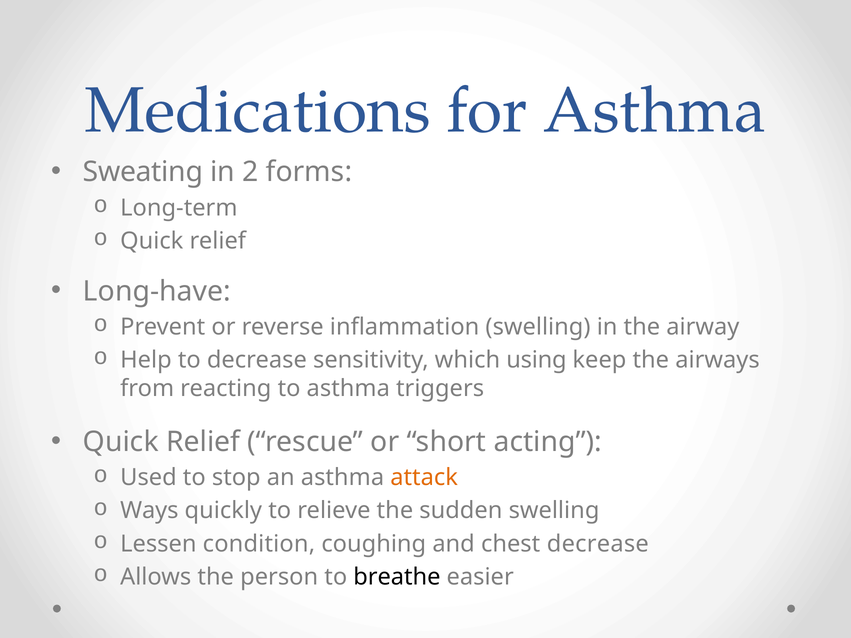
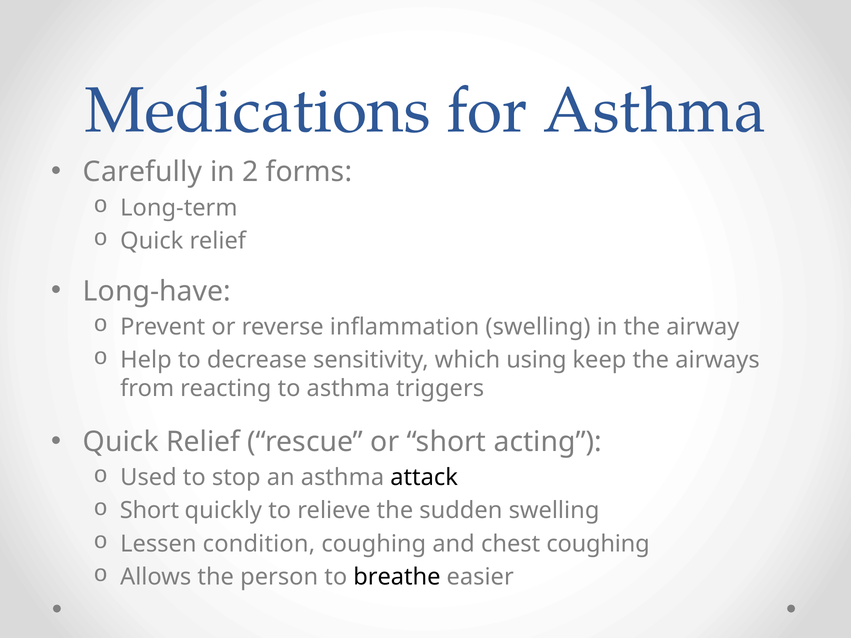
Sweating: Sweating -> Carefully
attack colour: orange -> black
Ways at (149, 511): Ways -> Short
chest decrease: decrease -> coughing
